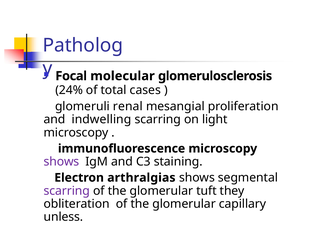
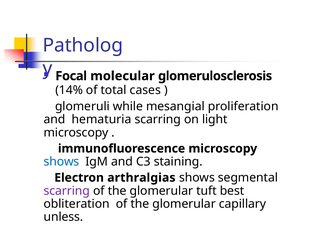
24%: 24% -> 14%
renal: renal -> while
indwelling: indwelling -> hematuria
shows at (61, 162) colour: purple -> blue
they: they -> best
